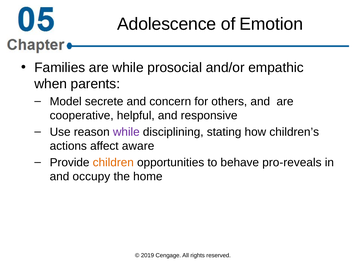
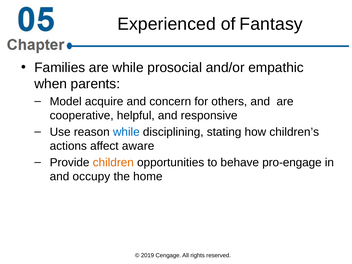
Adolescence: Adolescence -> Experienced
Emotion: Emotion -> Fantasy
secrete: secrete -> acquire
while at (126, 132) colour: purple -> blue
pro-reveals: pro-reveals -> pro-engage
